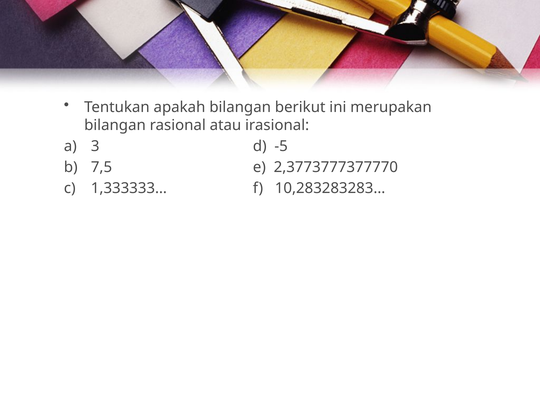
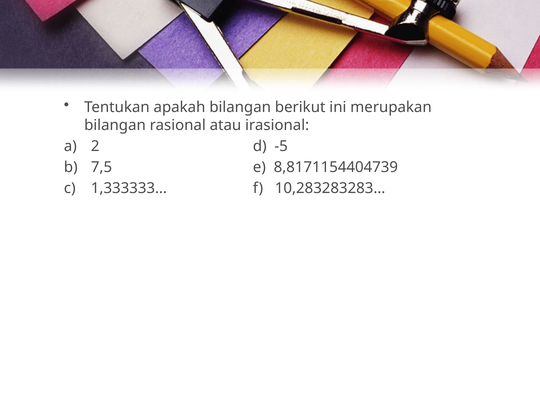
3: 3 -> 2
2,3773777377770: 2,3773777377770 -> 8,8171154404739
